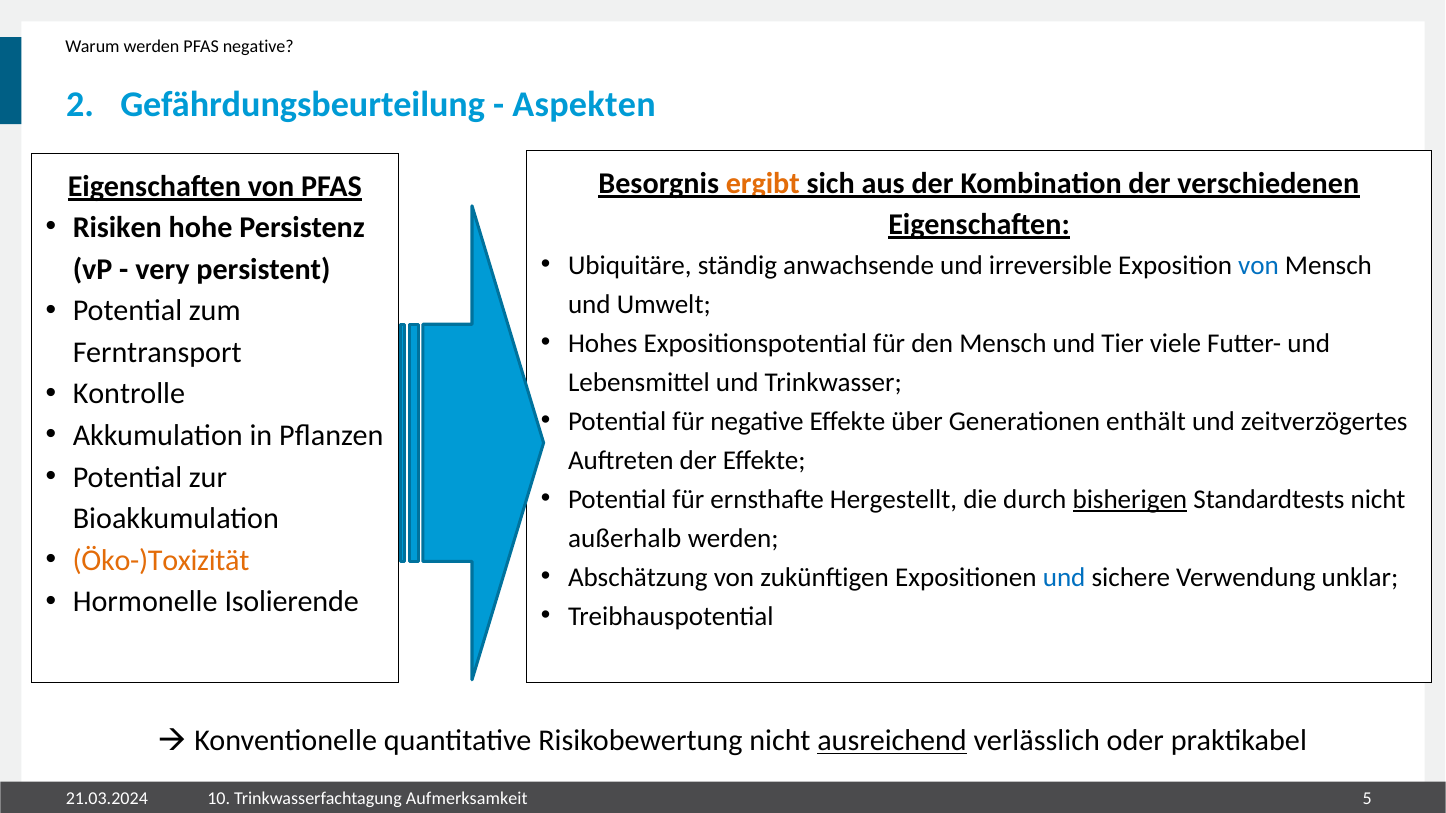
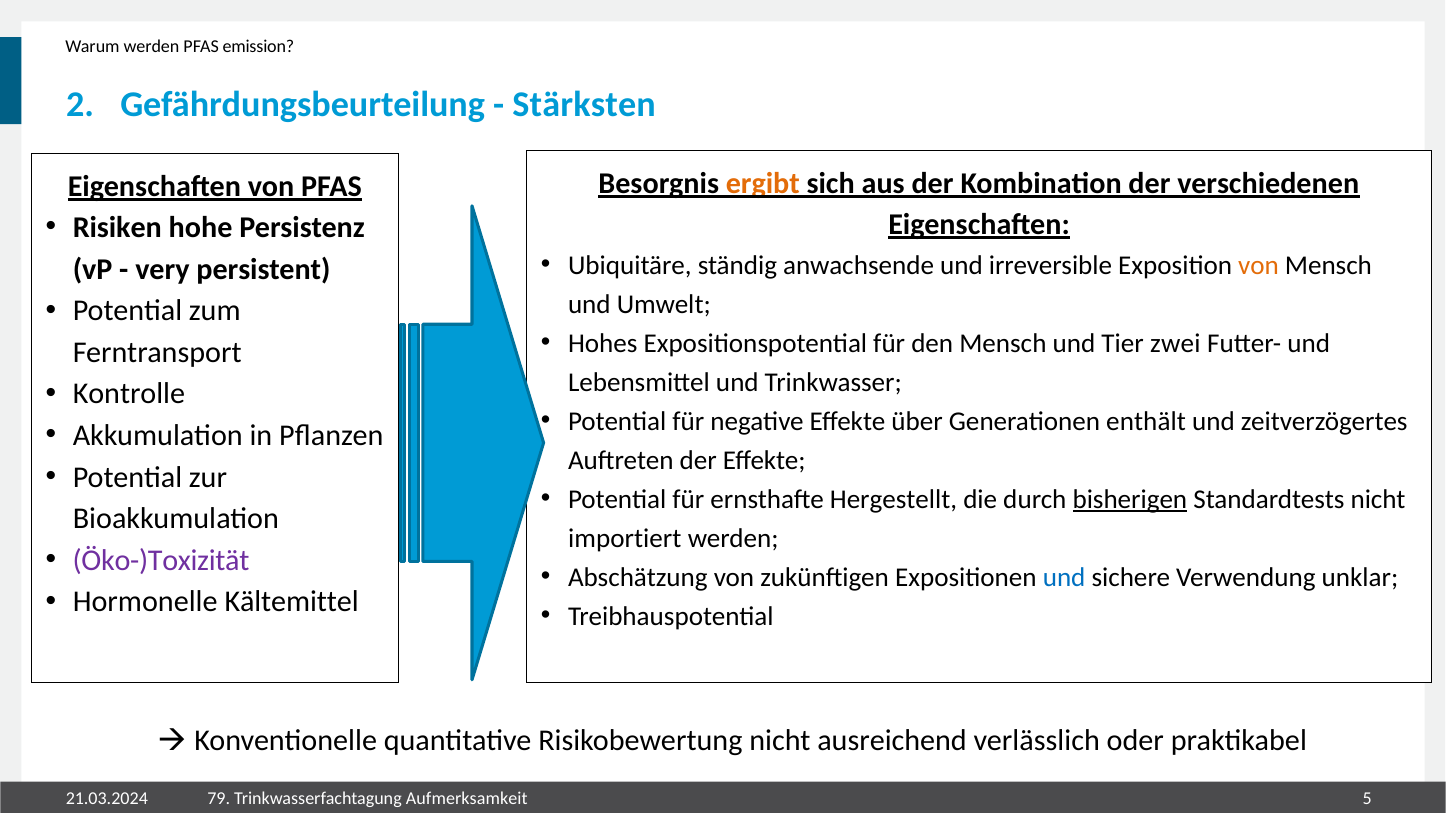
PFAS negative: negative -> emission
Aspekten: Aspekten -> Stärksten
von at (1258, 266) colour: blue -> orange
viele: viele -> zwei
außerhalb: außerhalb -> importiert
Öko-)Toxizität colour: orange -> purple
Isolierende: Isolierende -> Kältemittel
ausreichend underline: present -> none
10: 10 -> 79
